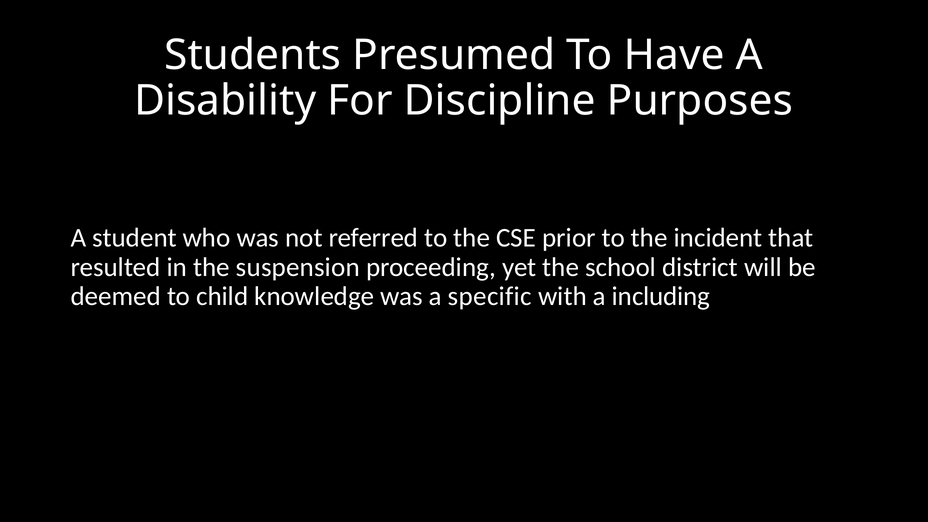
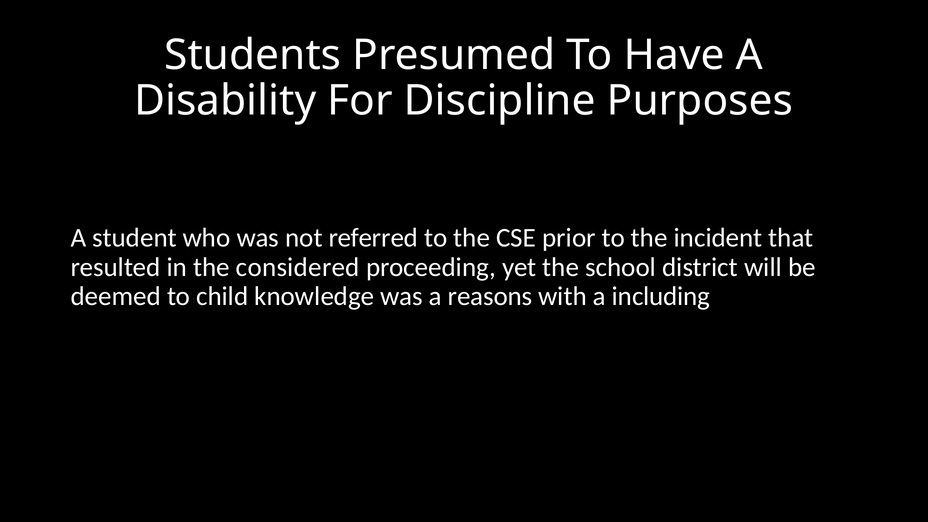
suspension: suspension -> considered
specific: specific -> reasons
